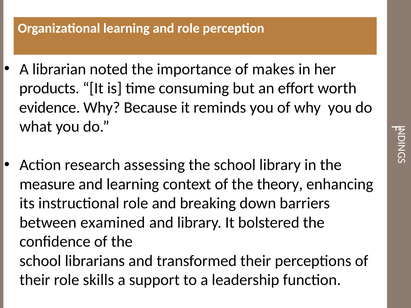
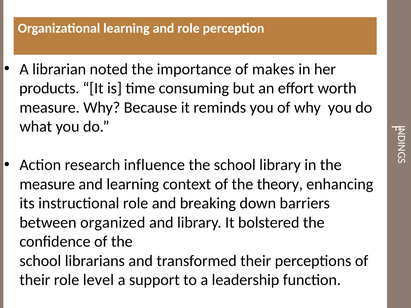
evidence at (50, 108): evidence -> measure
assessing: assessing -> influence
examined: examined -> organized
skills: skills -> level
